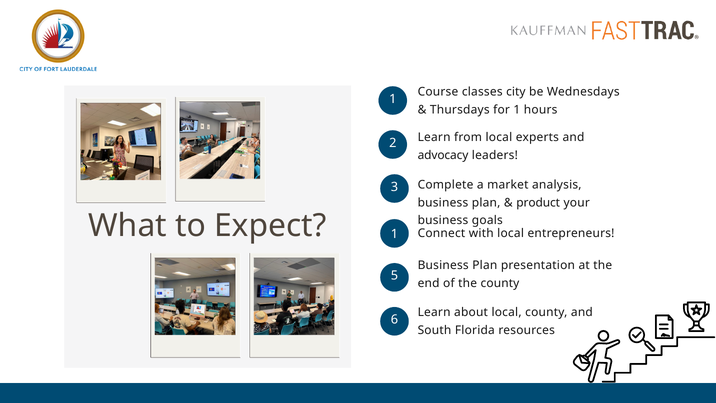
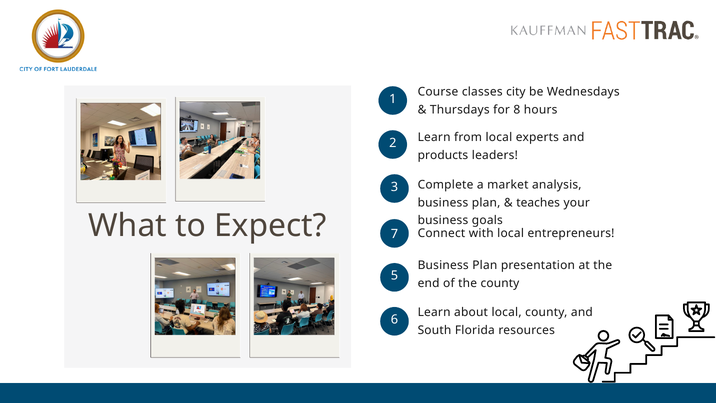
for 1: 1 -> 8
advocacy: advocacy -> products
product: product -> teaches
Expect 1: 1 -> 7
